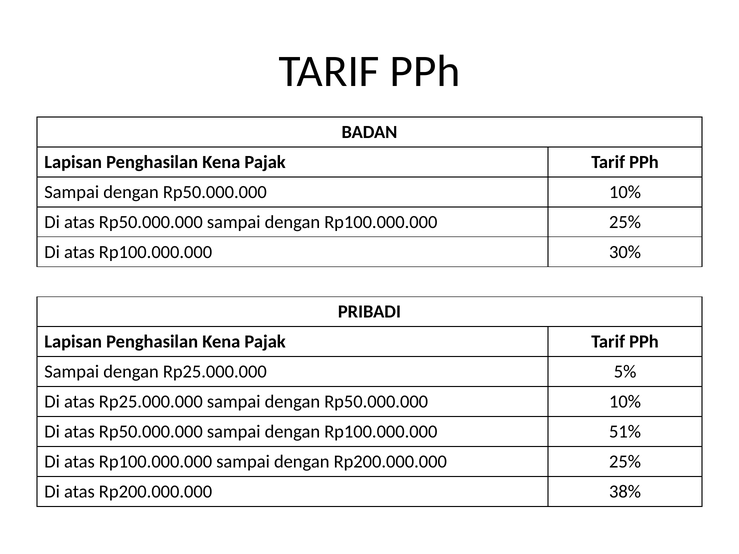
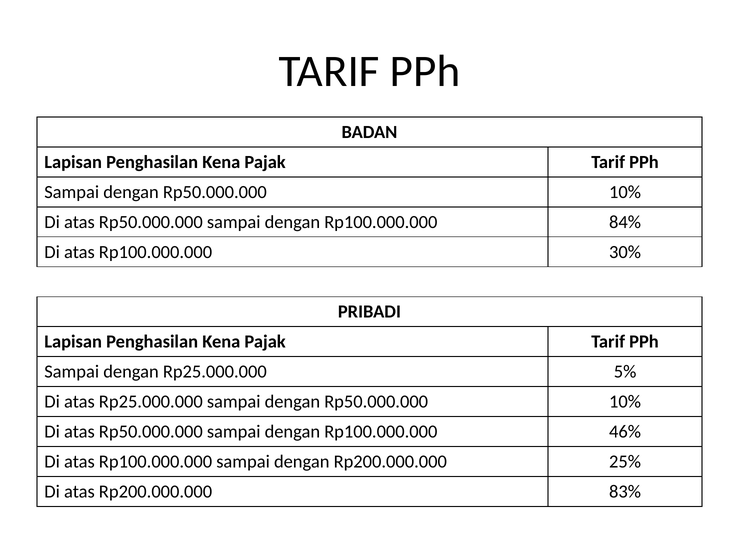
Rp100.000.000 25%: 25% -> 84%
51%: 51% -> 46%
38%: 38% -> 83%
